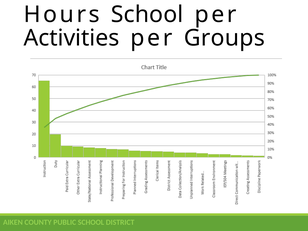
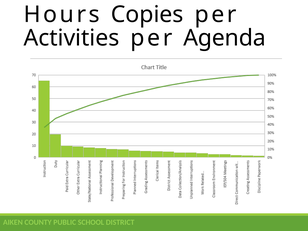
Hours School: School -> Copies
Groups: Groups -> Agenda
